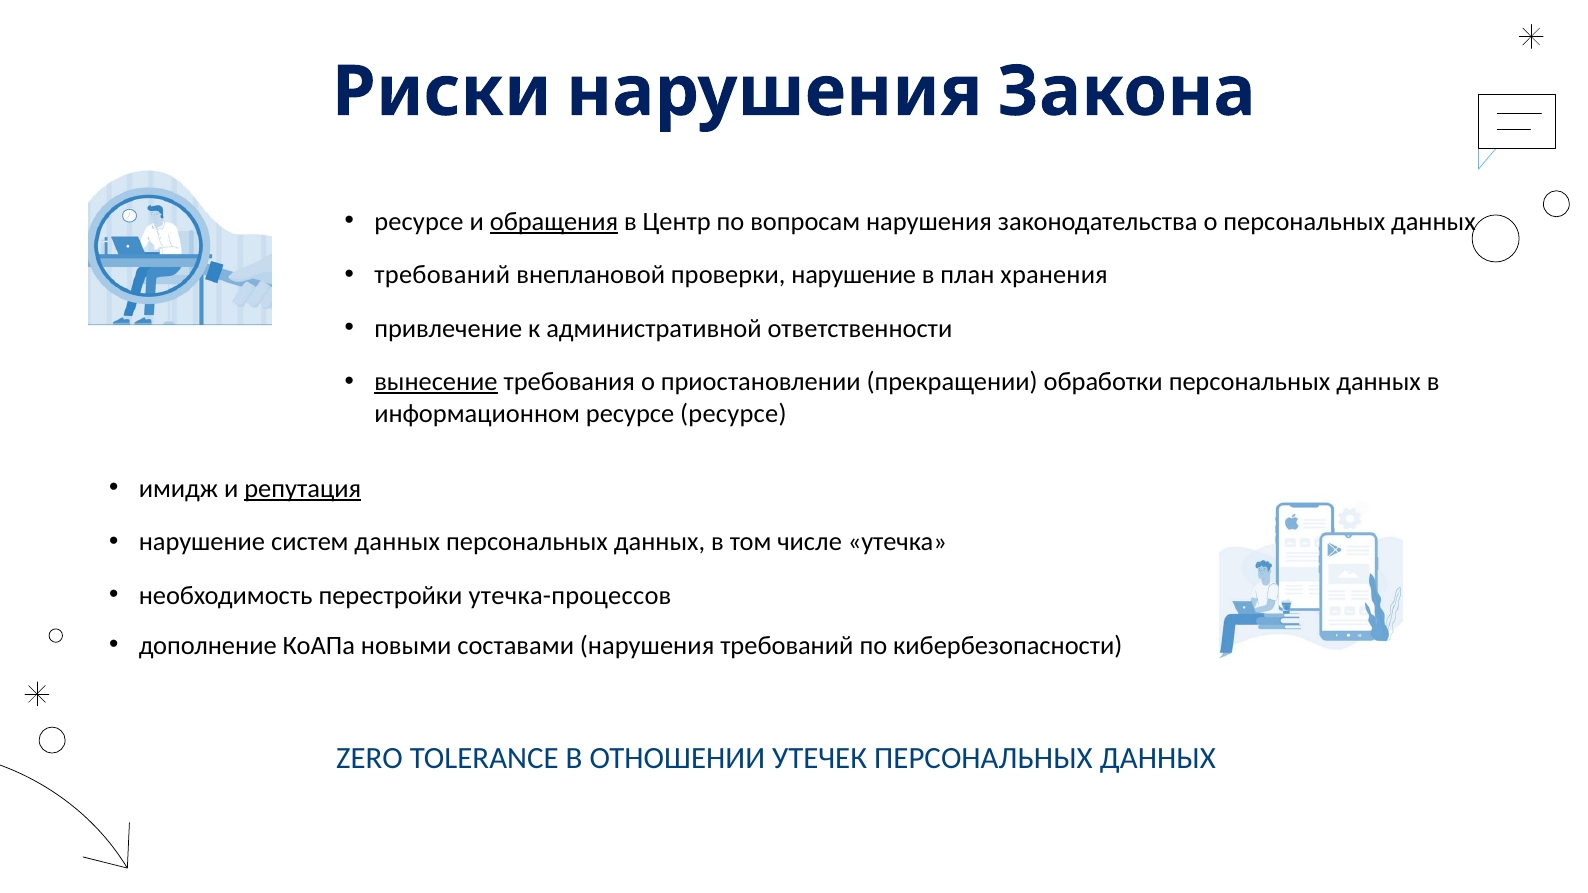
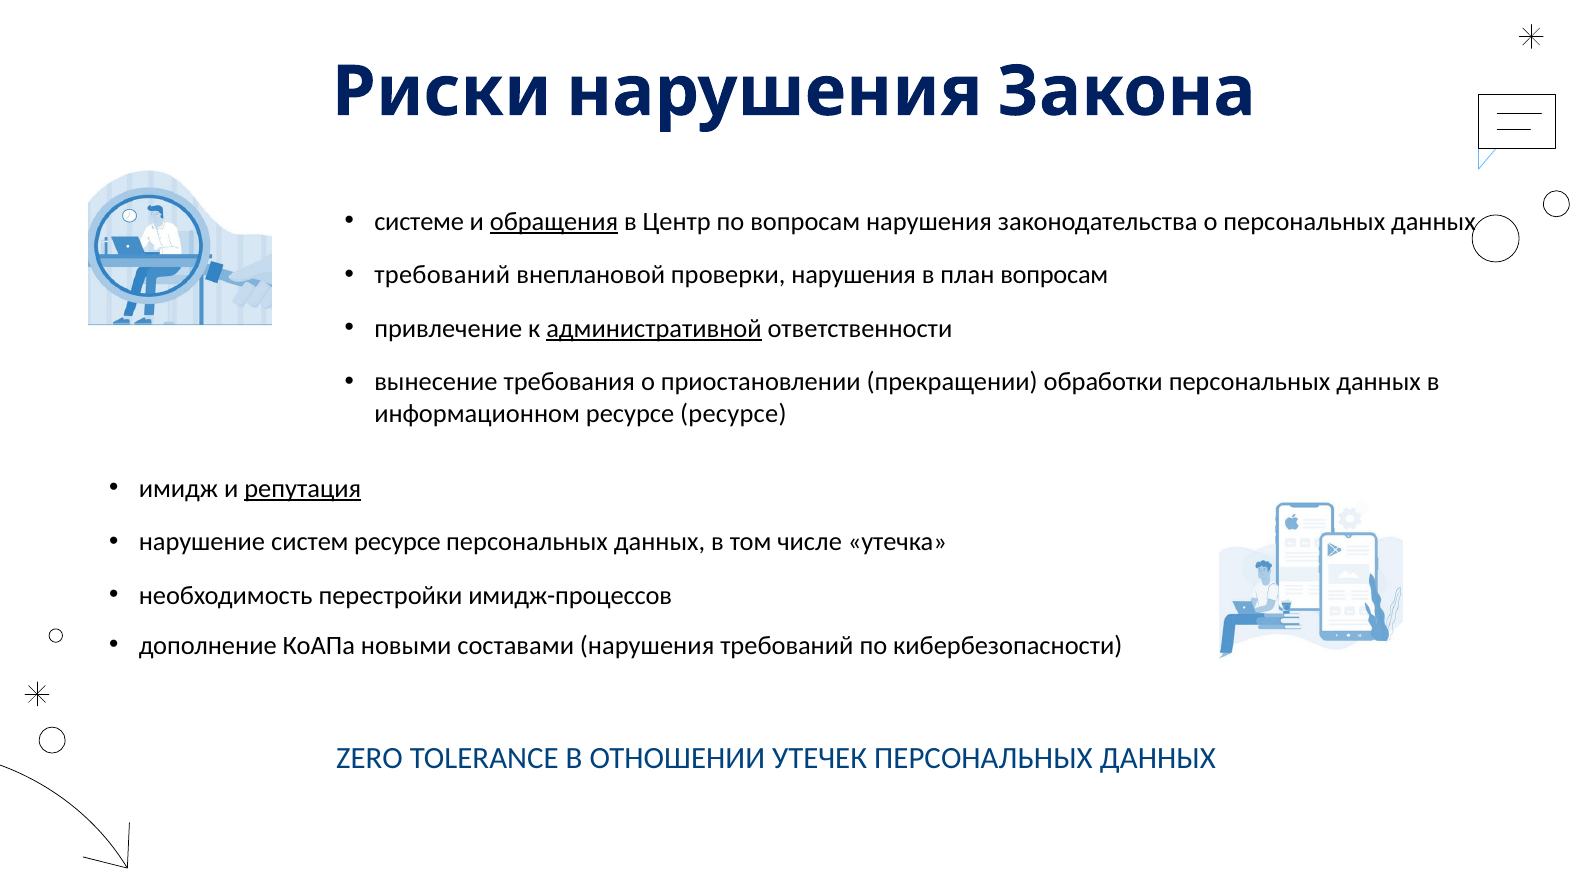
ресурсе at (419, 222): ресурсе -> системе
проверки нарушение: нарушение -> нарушения
план хранения: хранения -> вопросам
административной underline: none -> present
вынесение underline: present -> none
систем данных: данных -> ресурсе
утечка-процессов: утечка-процессов -> имидж-процессов
